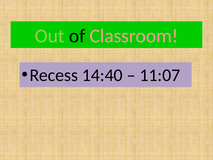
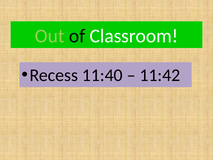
Classroom colour: pink -> white
14:40: 14:40 -> 11:40
11:07: 11:07 -> 11:42
